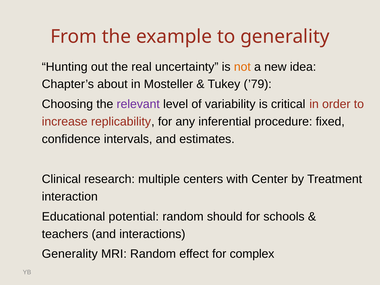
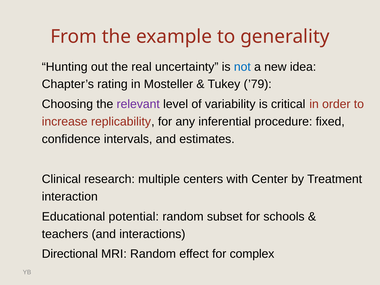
not colour: orange -> blue
about: about -> rating
should: should -> subset
Generality at (70, 254): Generality -> Directional
